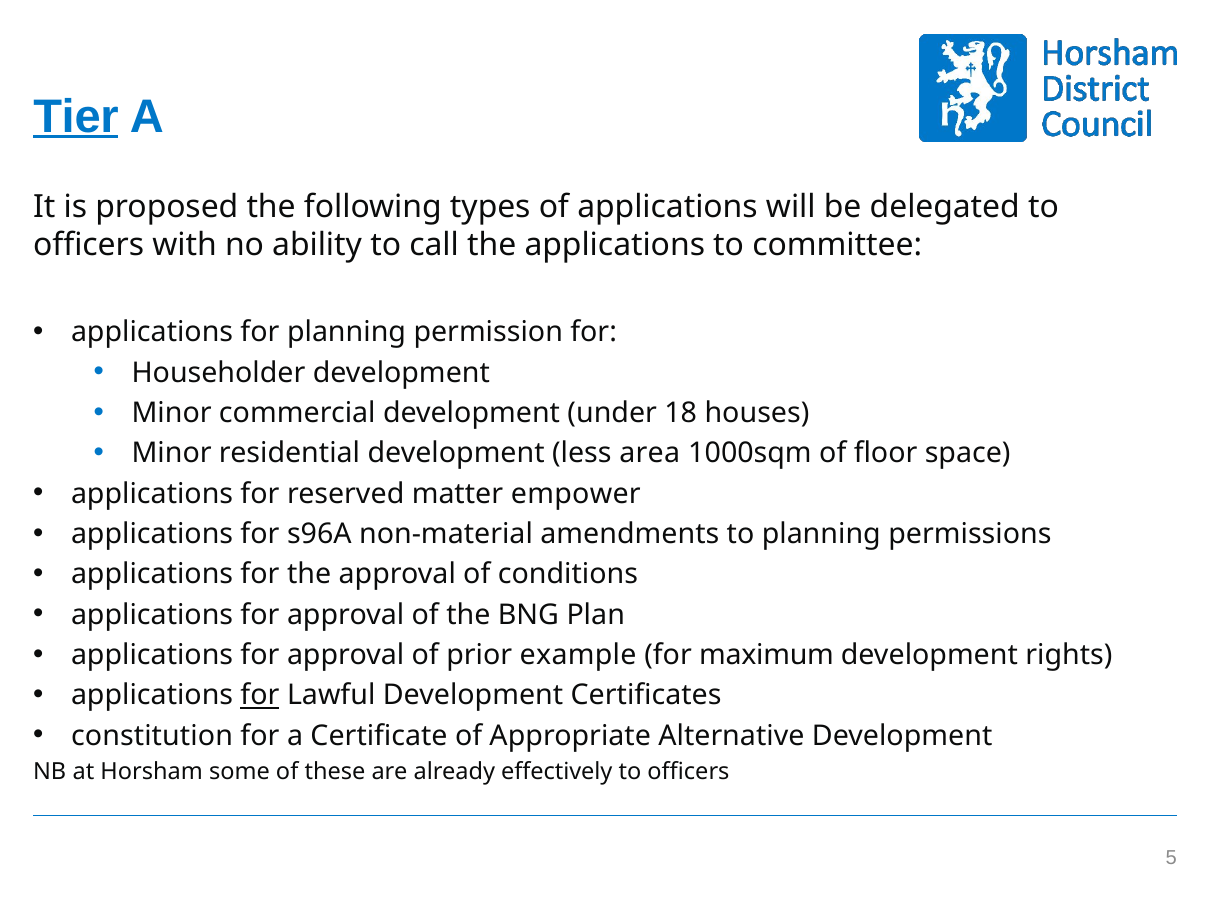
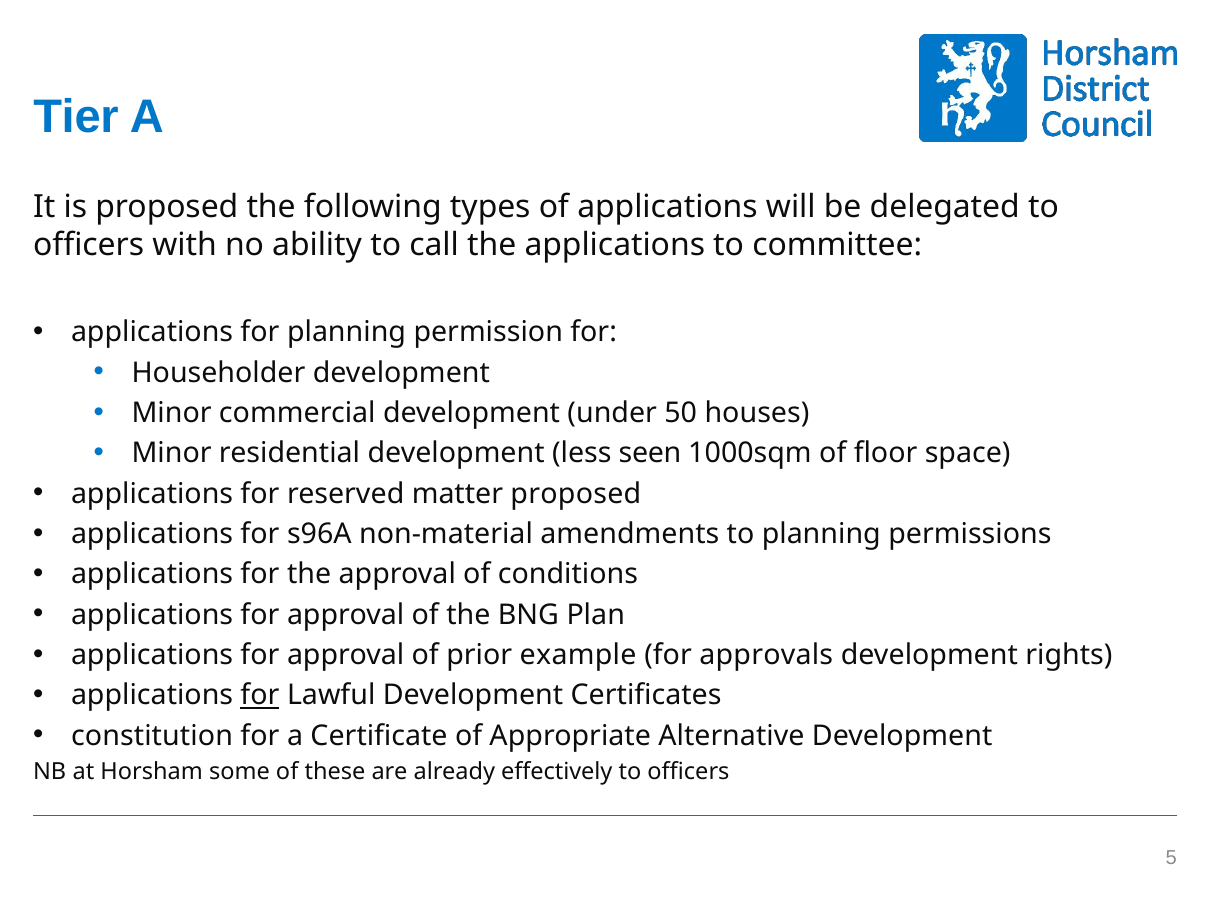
Tier underline: present -> none
18: 18 -> 50
area: area -> seen
matter empower: empower -> proposed
maximum: maximum -> approvals
